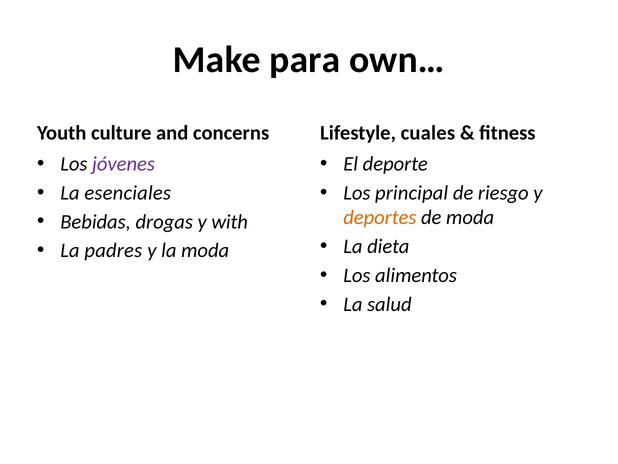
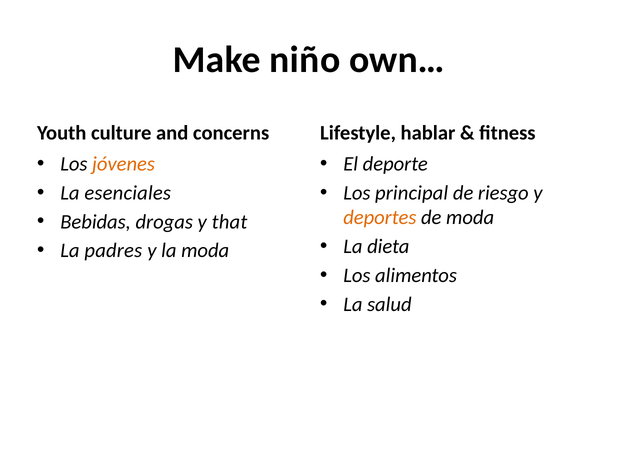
para: para -> niño
cuales: cuales -> hablar
jóvenes colour: purple -> orange
with: with -> that
